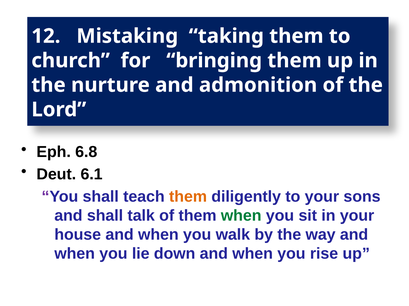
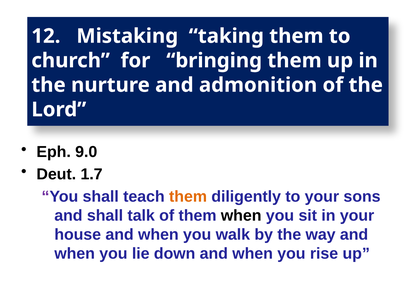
6.8: 6.8 -> 9.0
6.1: 6.1 -> 1.7
when at (241, 216) colour: green -> black
